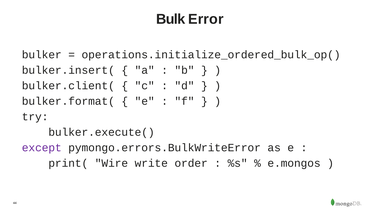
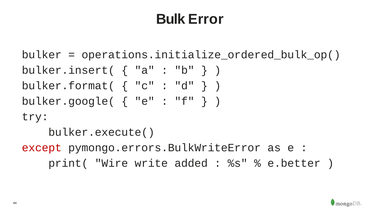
bulker.client(: bulker.client( -> bulker.format(
bulker.format(: bulker.format( -> bulker.google(
except colour: purple -> red
order: order -> added
e.mongos: e.mongos -> e.better
